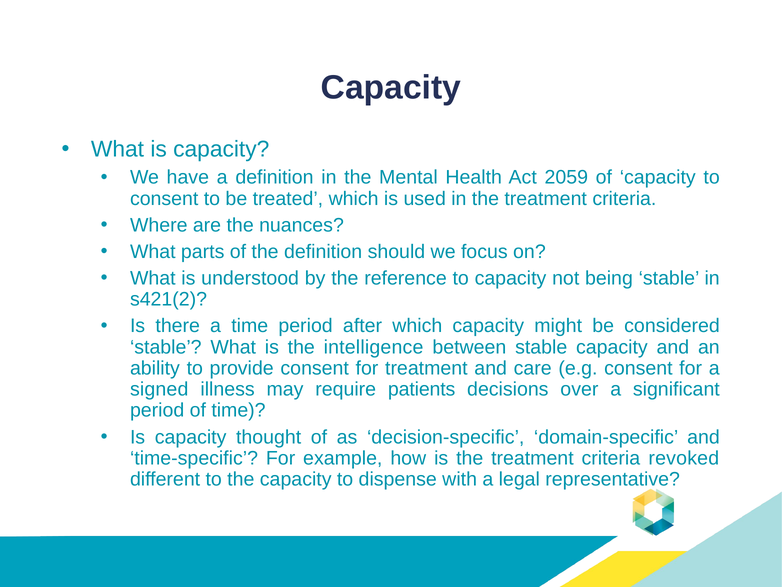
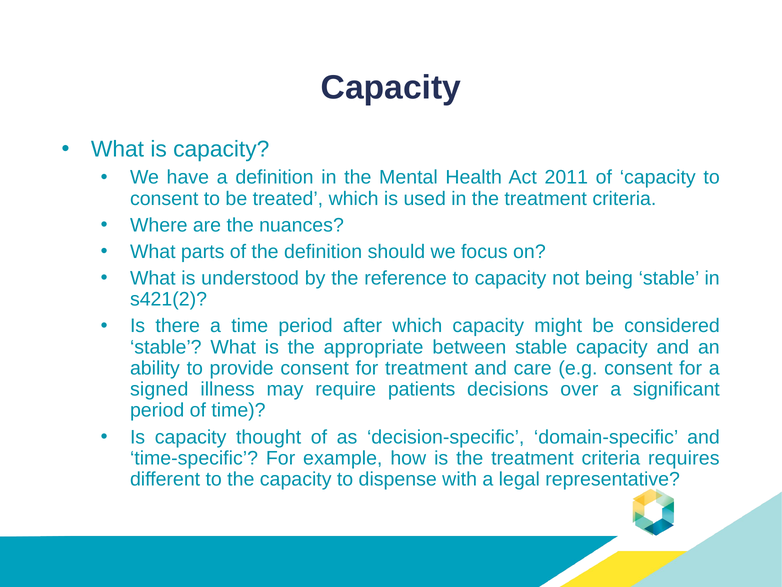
2059: 2059 -> 2011
intelligence: intelligence -> appropriate
revoked: revoked -> requires
